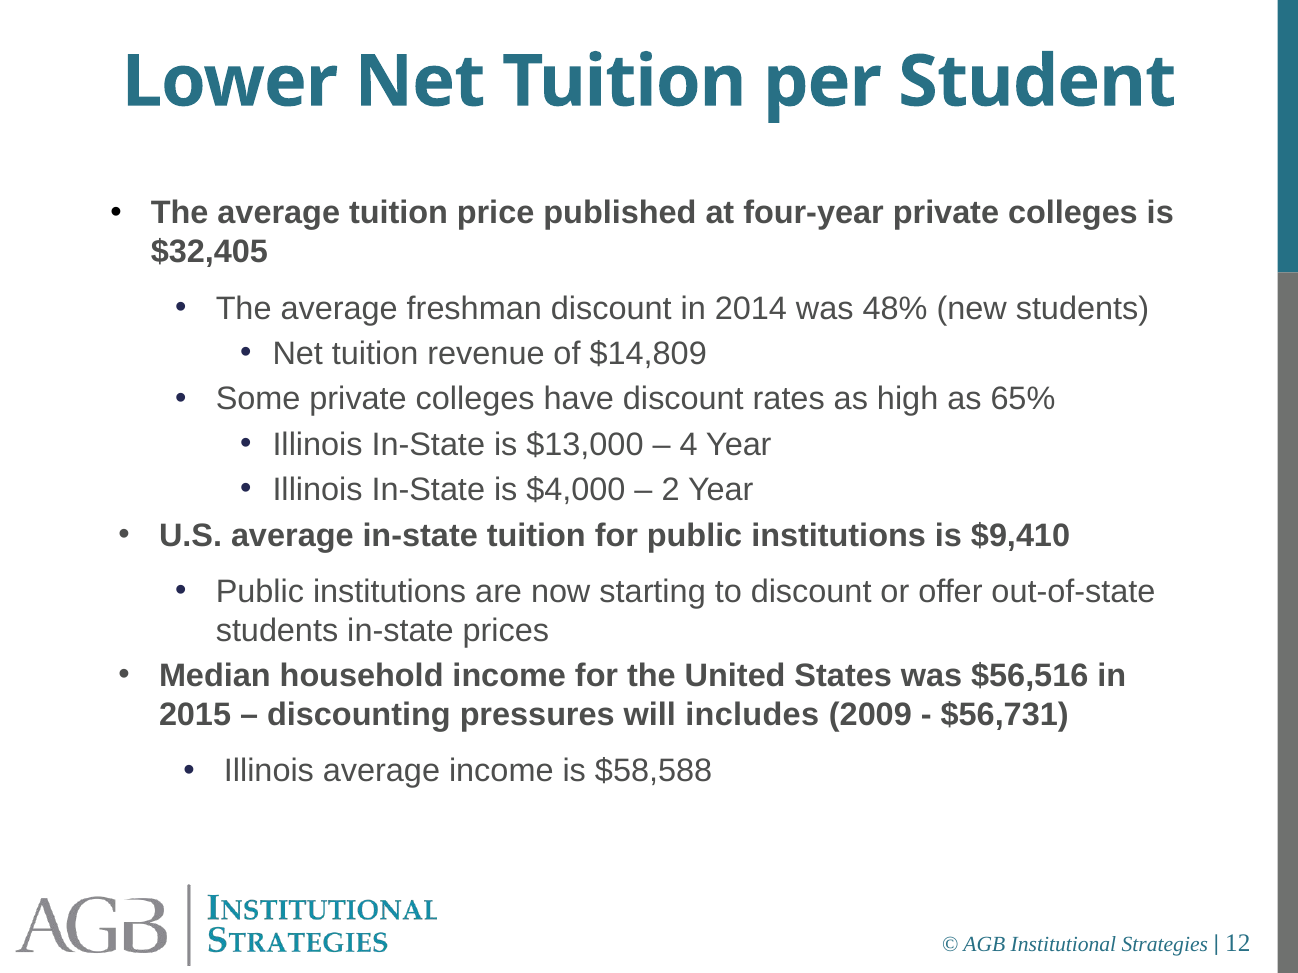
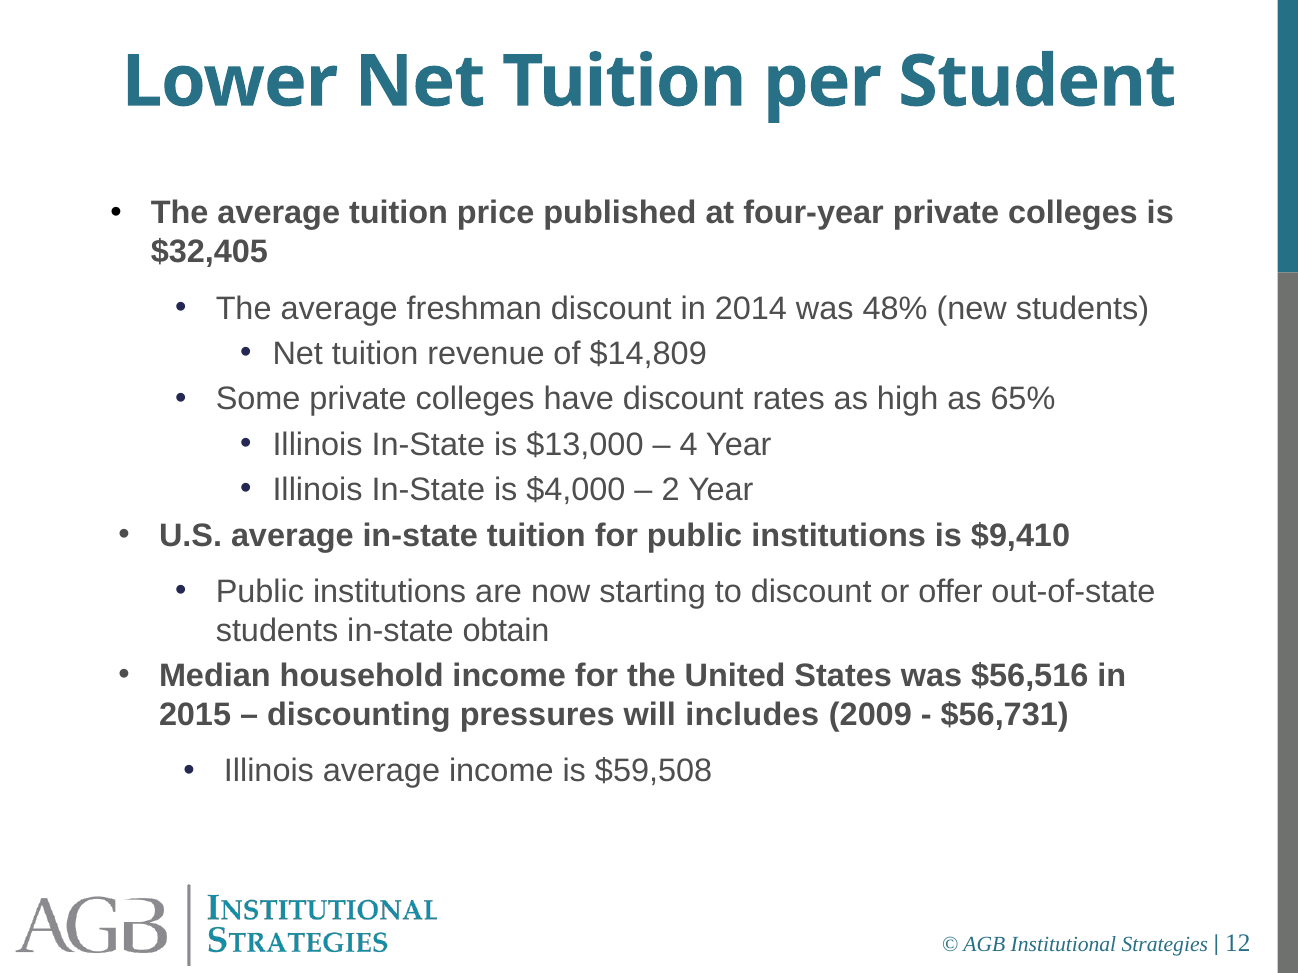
prices: prices -> obtain
$58,588: $58,588 -> $59,508
